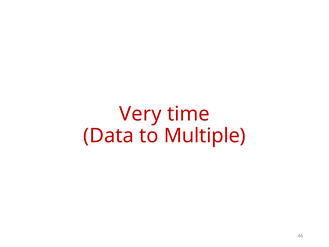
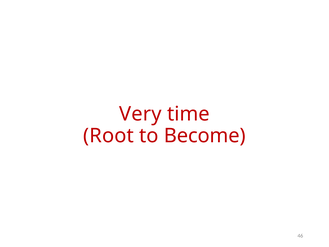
Data: Data -> Root
Multiple: Multiple -> Become
